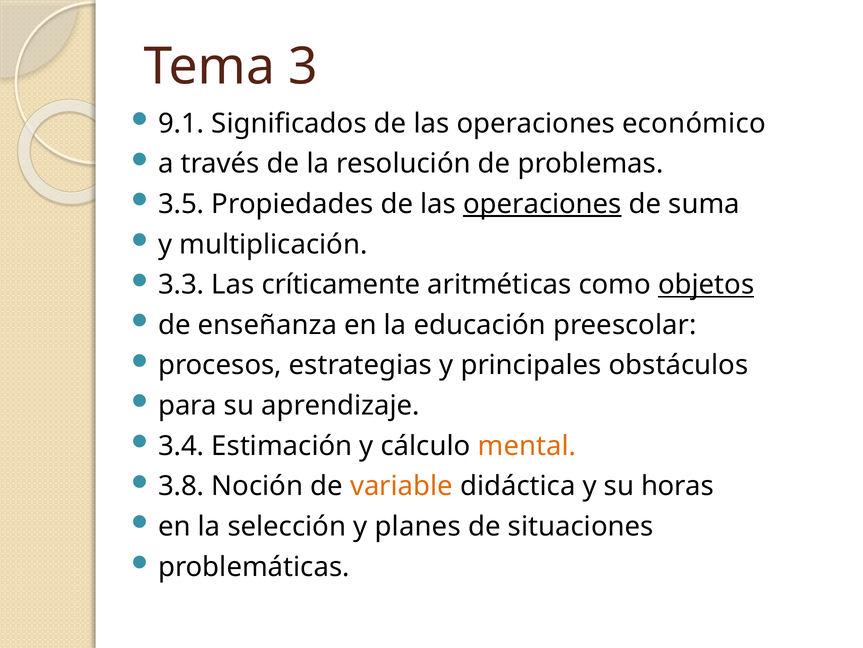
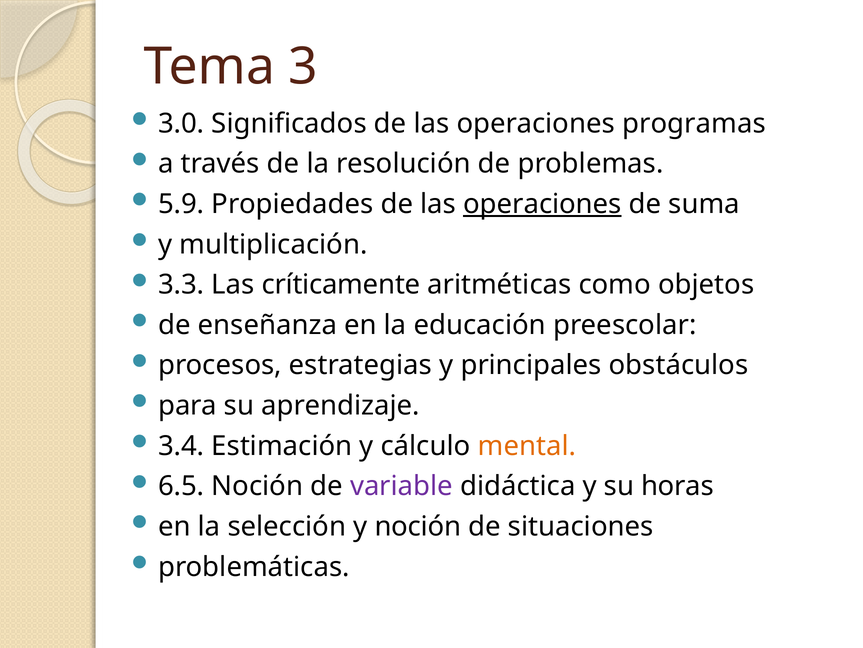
9.1: 9.1 -> 3.0
económico: económico -> programas
3.5: 3.5 -> 5.9
objetos underline: present -> none
3.8: 3.8 -> 6.5
variable colour: orange -> purple
y planes: planes -> noción
